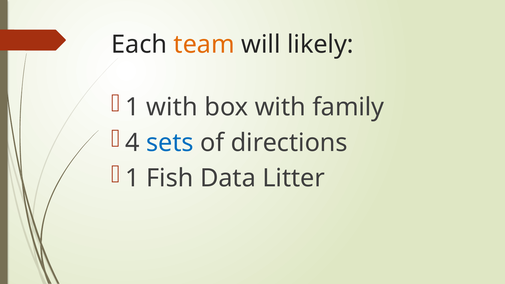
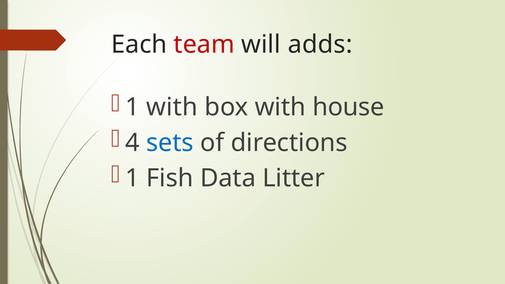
team colour: orange -> red
likely: likely -> adds
family: family -> house
